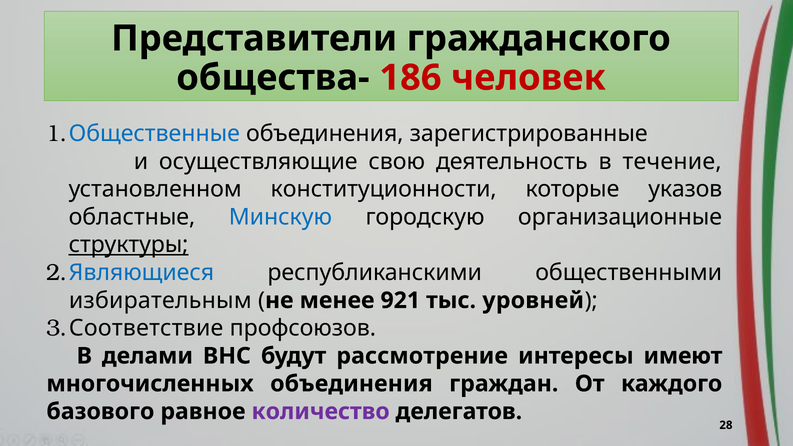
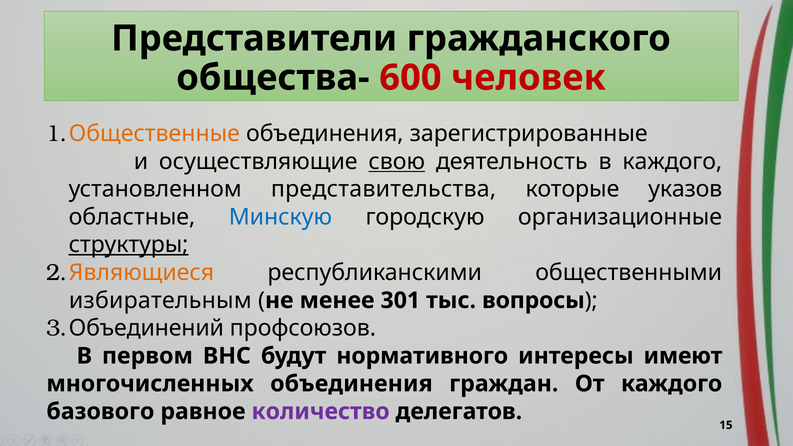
186: 186 -> 600
Общественные colour: blue -> orange
свою underline: none -> present
в течение: течение -> каждого
конституционности: конституционности -> представительства
Являющиеся colour: blue -> orange
921: 921 -> 301
уровней: уровней -> вопросы
Соответствие: Соответствие -> Объединений
делами: делами -> первом
рассмотрение: рассмотрение -> нормативного
28: 28 -> 15
